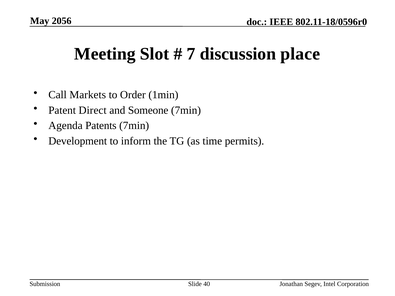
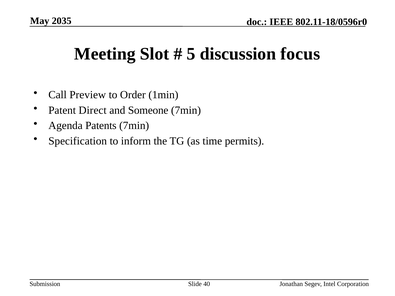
2056: 2056 -> 2035
7: 7 -> 5
place: place -> focus
Markets: Markets -> Preview
Development: Development -> Specification
